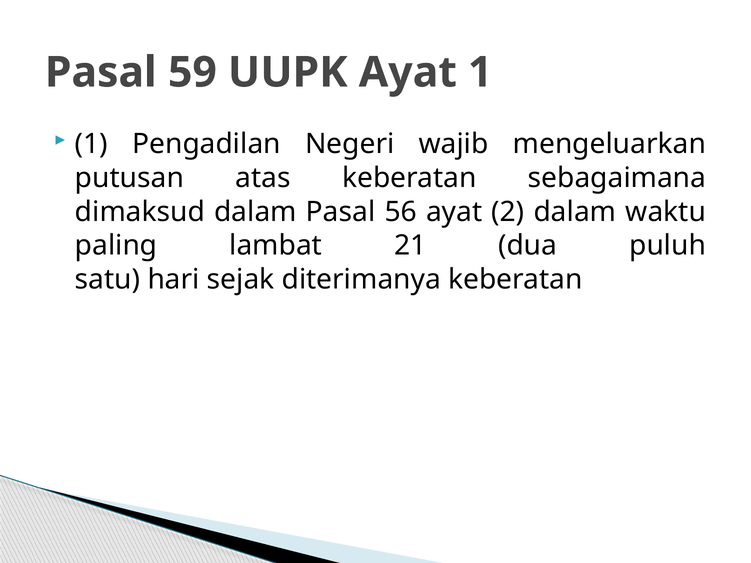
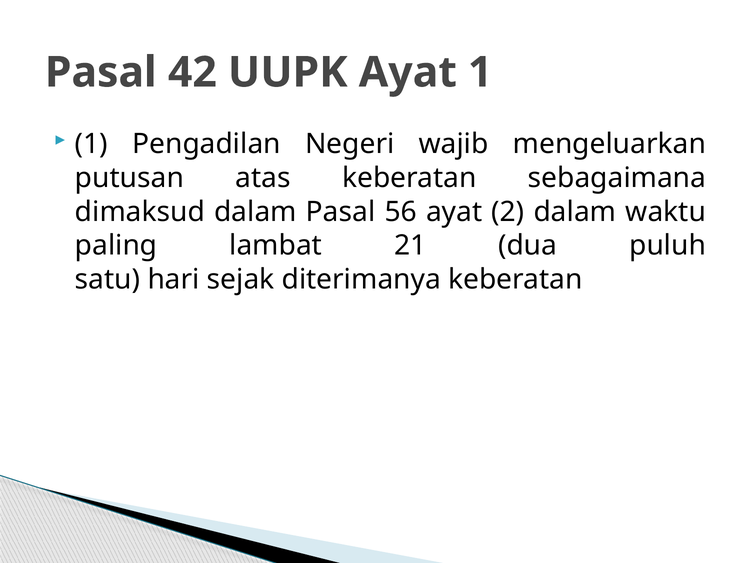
59: 59 -> 42
